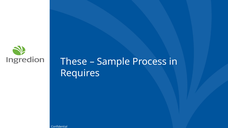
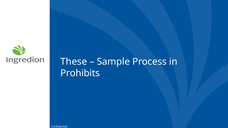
Requires: Requires -> Prohibits
